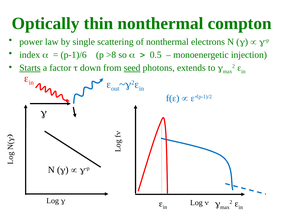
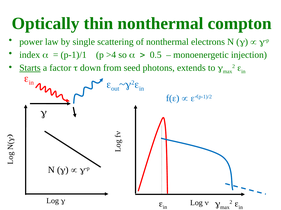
p-1)/6: p-1)/6 -> p-1)/1
>8: >8 -> >4
seed underline: present -> none
